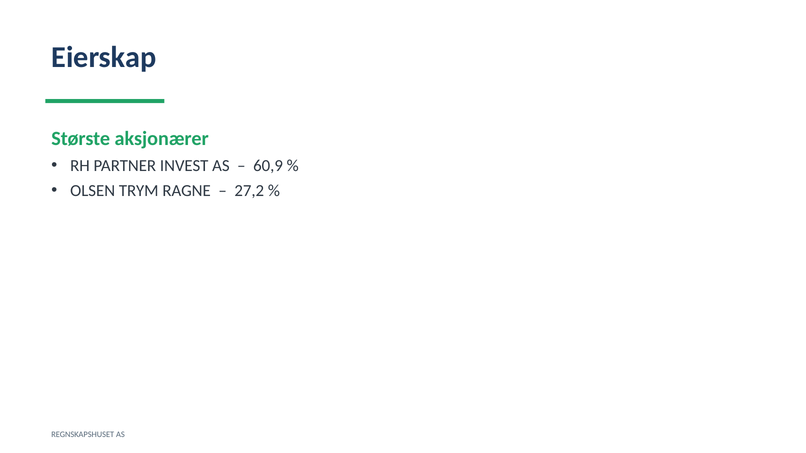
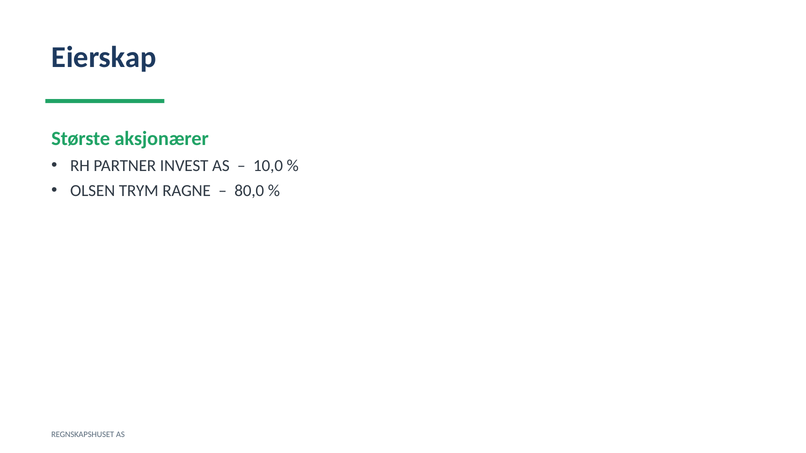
60,9: 60,9 -> 10,0
27,2: 27,2 -> 80,0
